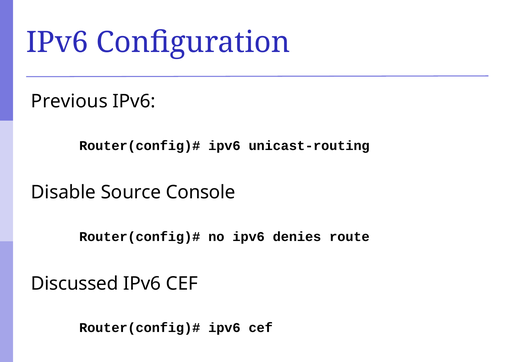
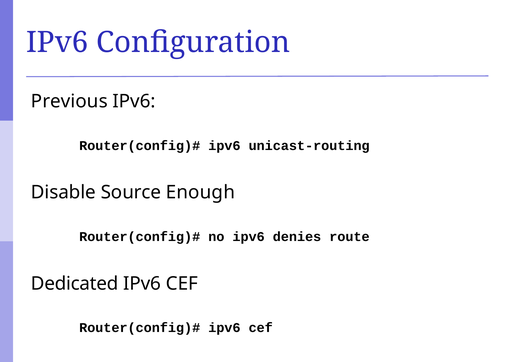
Console: Console -> Enough
Discussed: Discussed -> Dedicated
